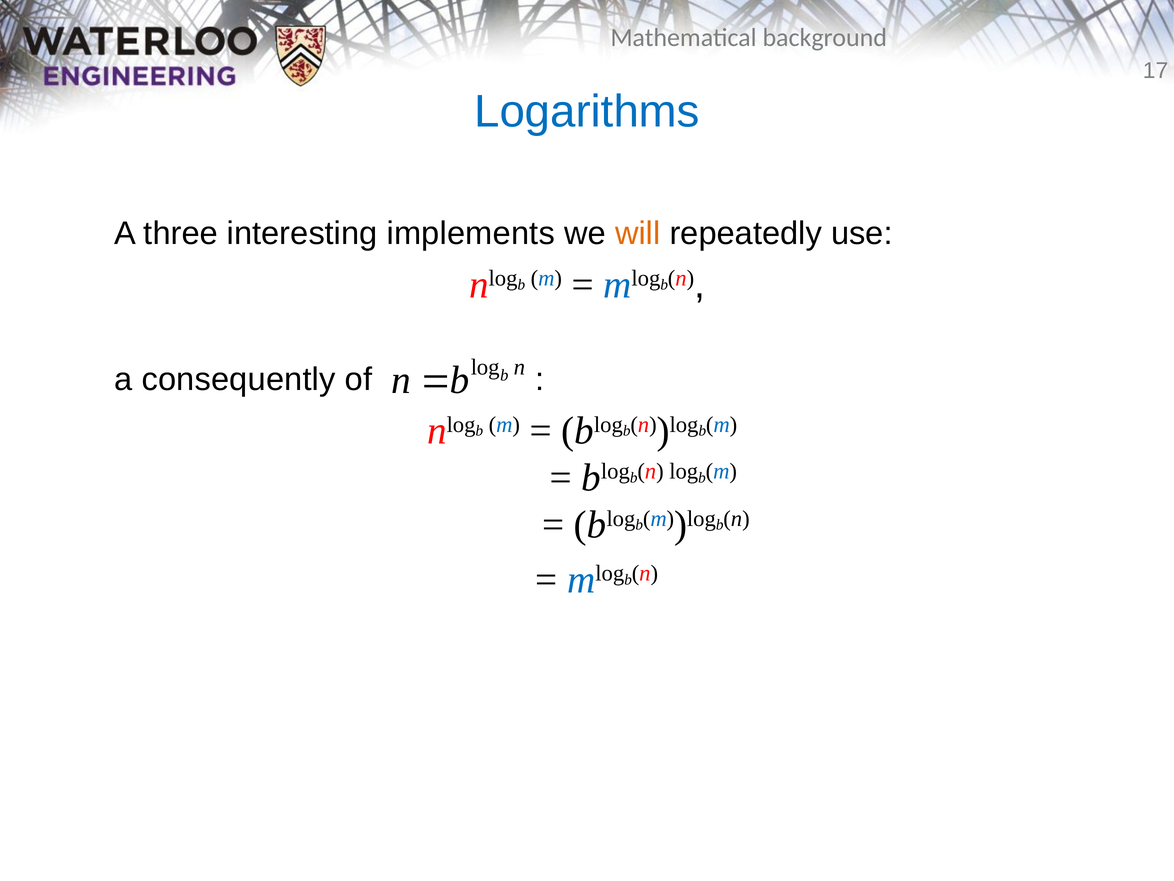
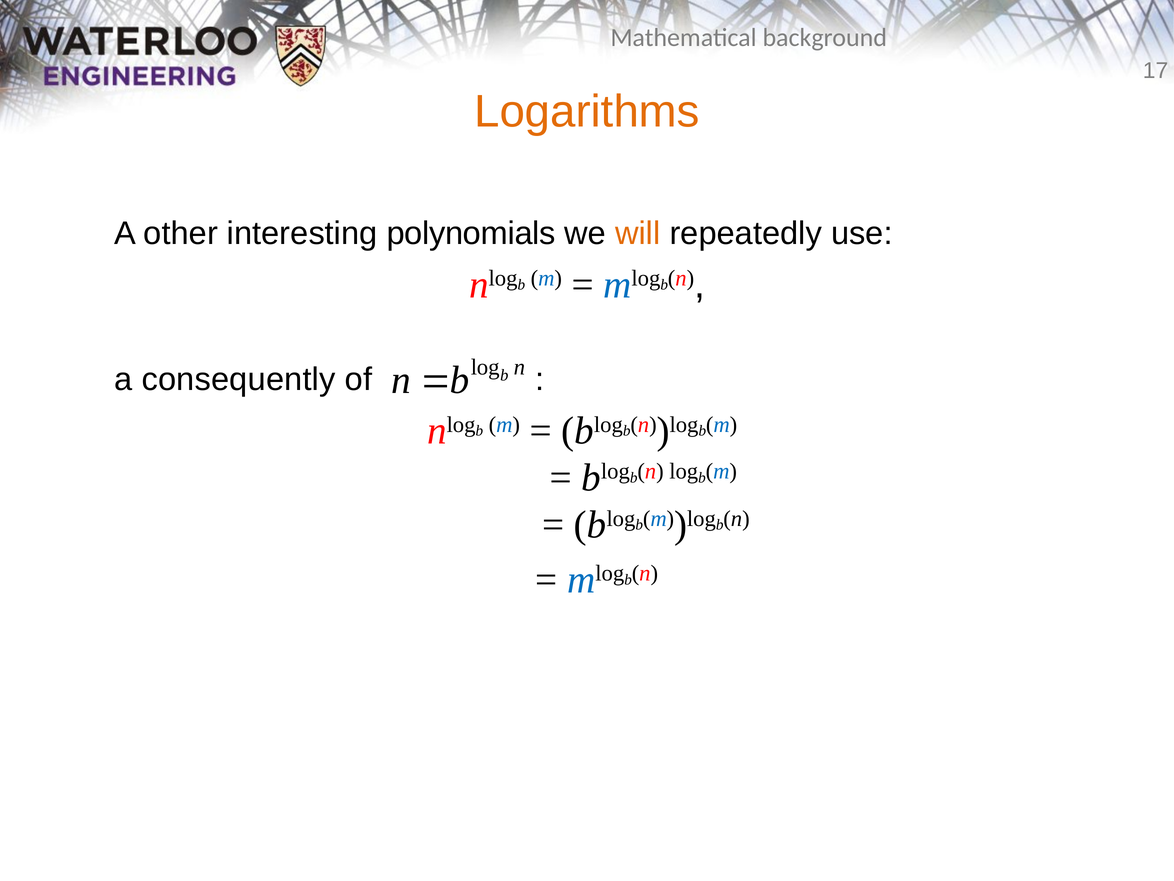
Logarithms colour: blue -> orange
three: three -> other
implements: implements -> polynomials
